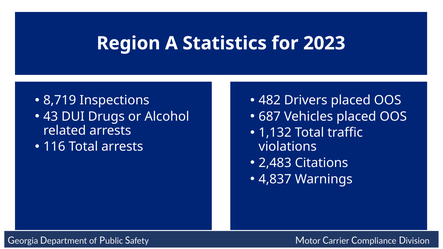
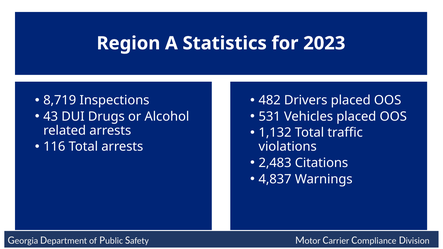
687: 687 -> 531
